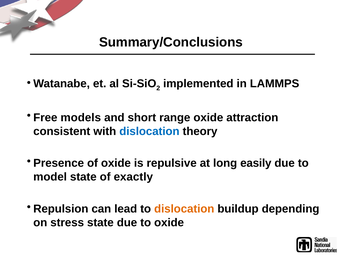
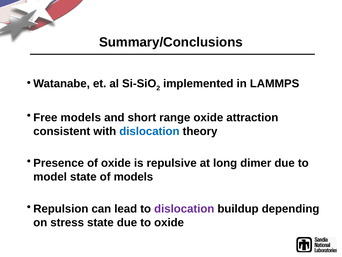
easily: easily -> dimer
of exactly: exactly -> models
dislocation at (184, 208) colour: orange -> purple
